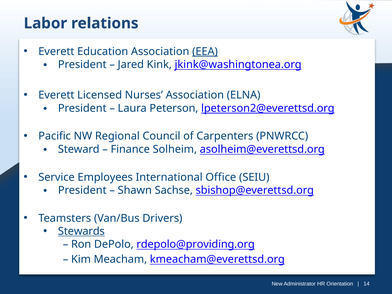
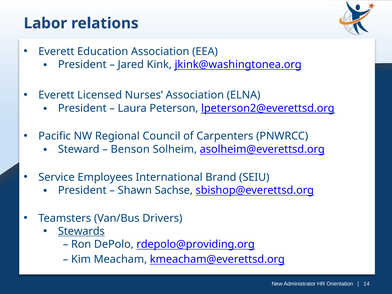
EEA underline: present -> none
Finance: Finance -> Benson
Office: Office -> Brand
